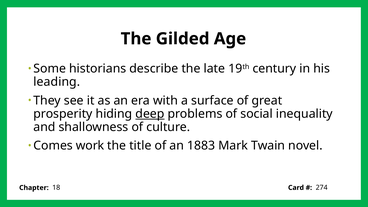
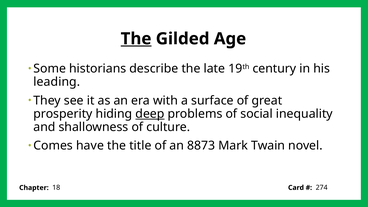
The at (136, 39) underline: none -> present
work: work -> have
1883: 1883 -> 8873
